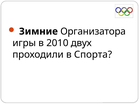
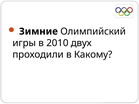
Организатора: Организатора -> Олимпийский
Спорта: Спорта -> Какому
